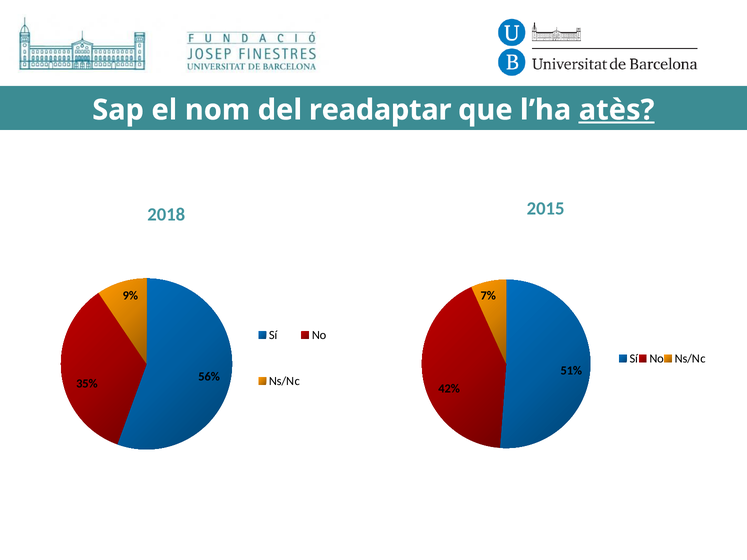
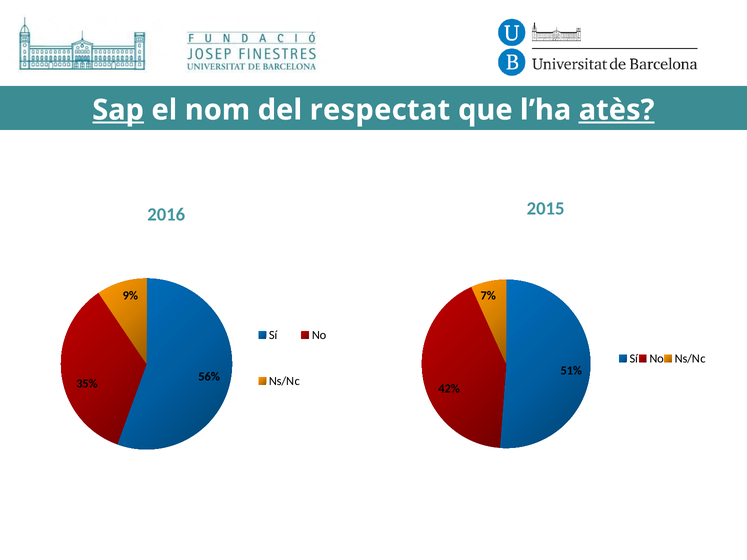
Sap underline: none -> present
readaptar: readaptar -> respectat
2018: 2018 -> 2016
